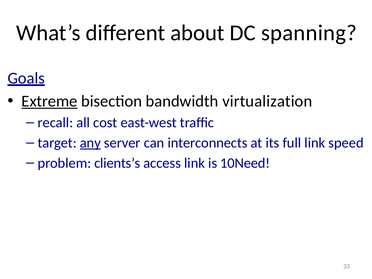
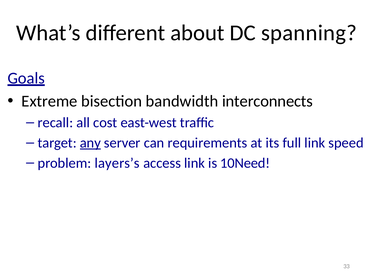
Extreme underline: present -> none
virtualization: virtualization -> interconnects
interconnects: interconnects -> requirements
clients’s: clients’s -> layers’s
